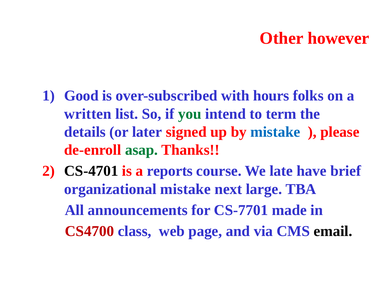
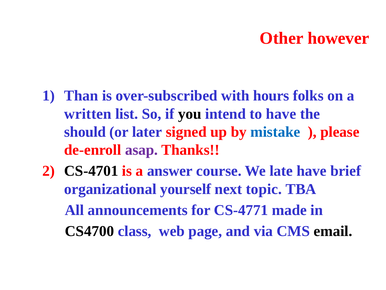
Good: Good -> Than
you colour: green -> black
to term: term -> have
details: details -> should
asap colour: green -> purple
reports: reports -> answer
organizational mistake: mistake -> yourself
large: large -> topic
CS-7701: CS-7701 -> CS-4771
CS4700 colour: red -> black
